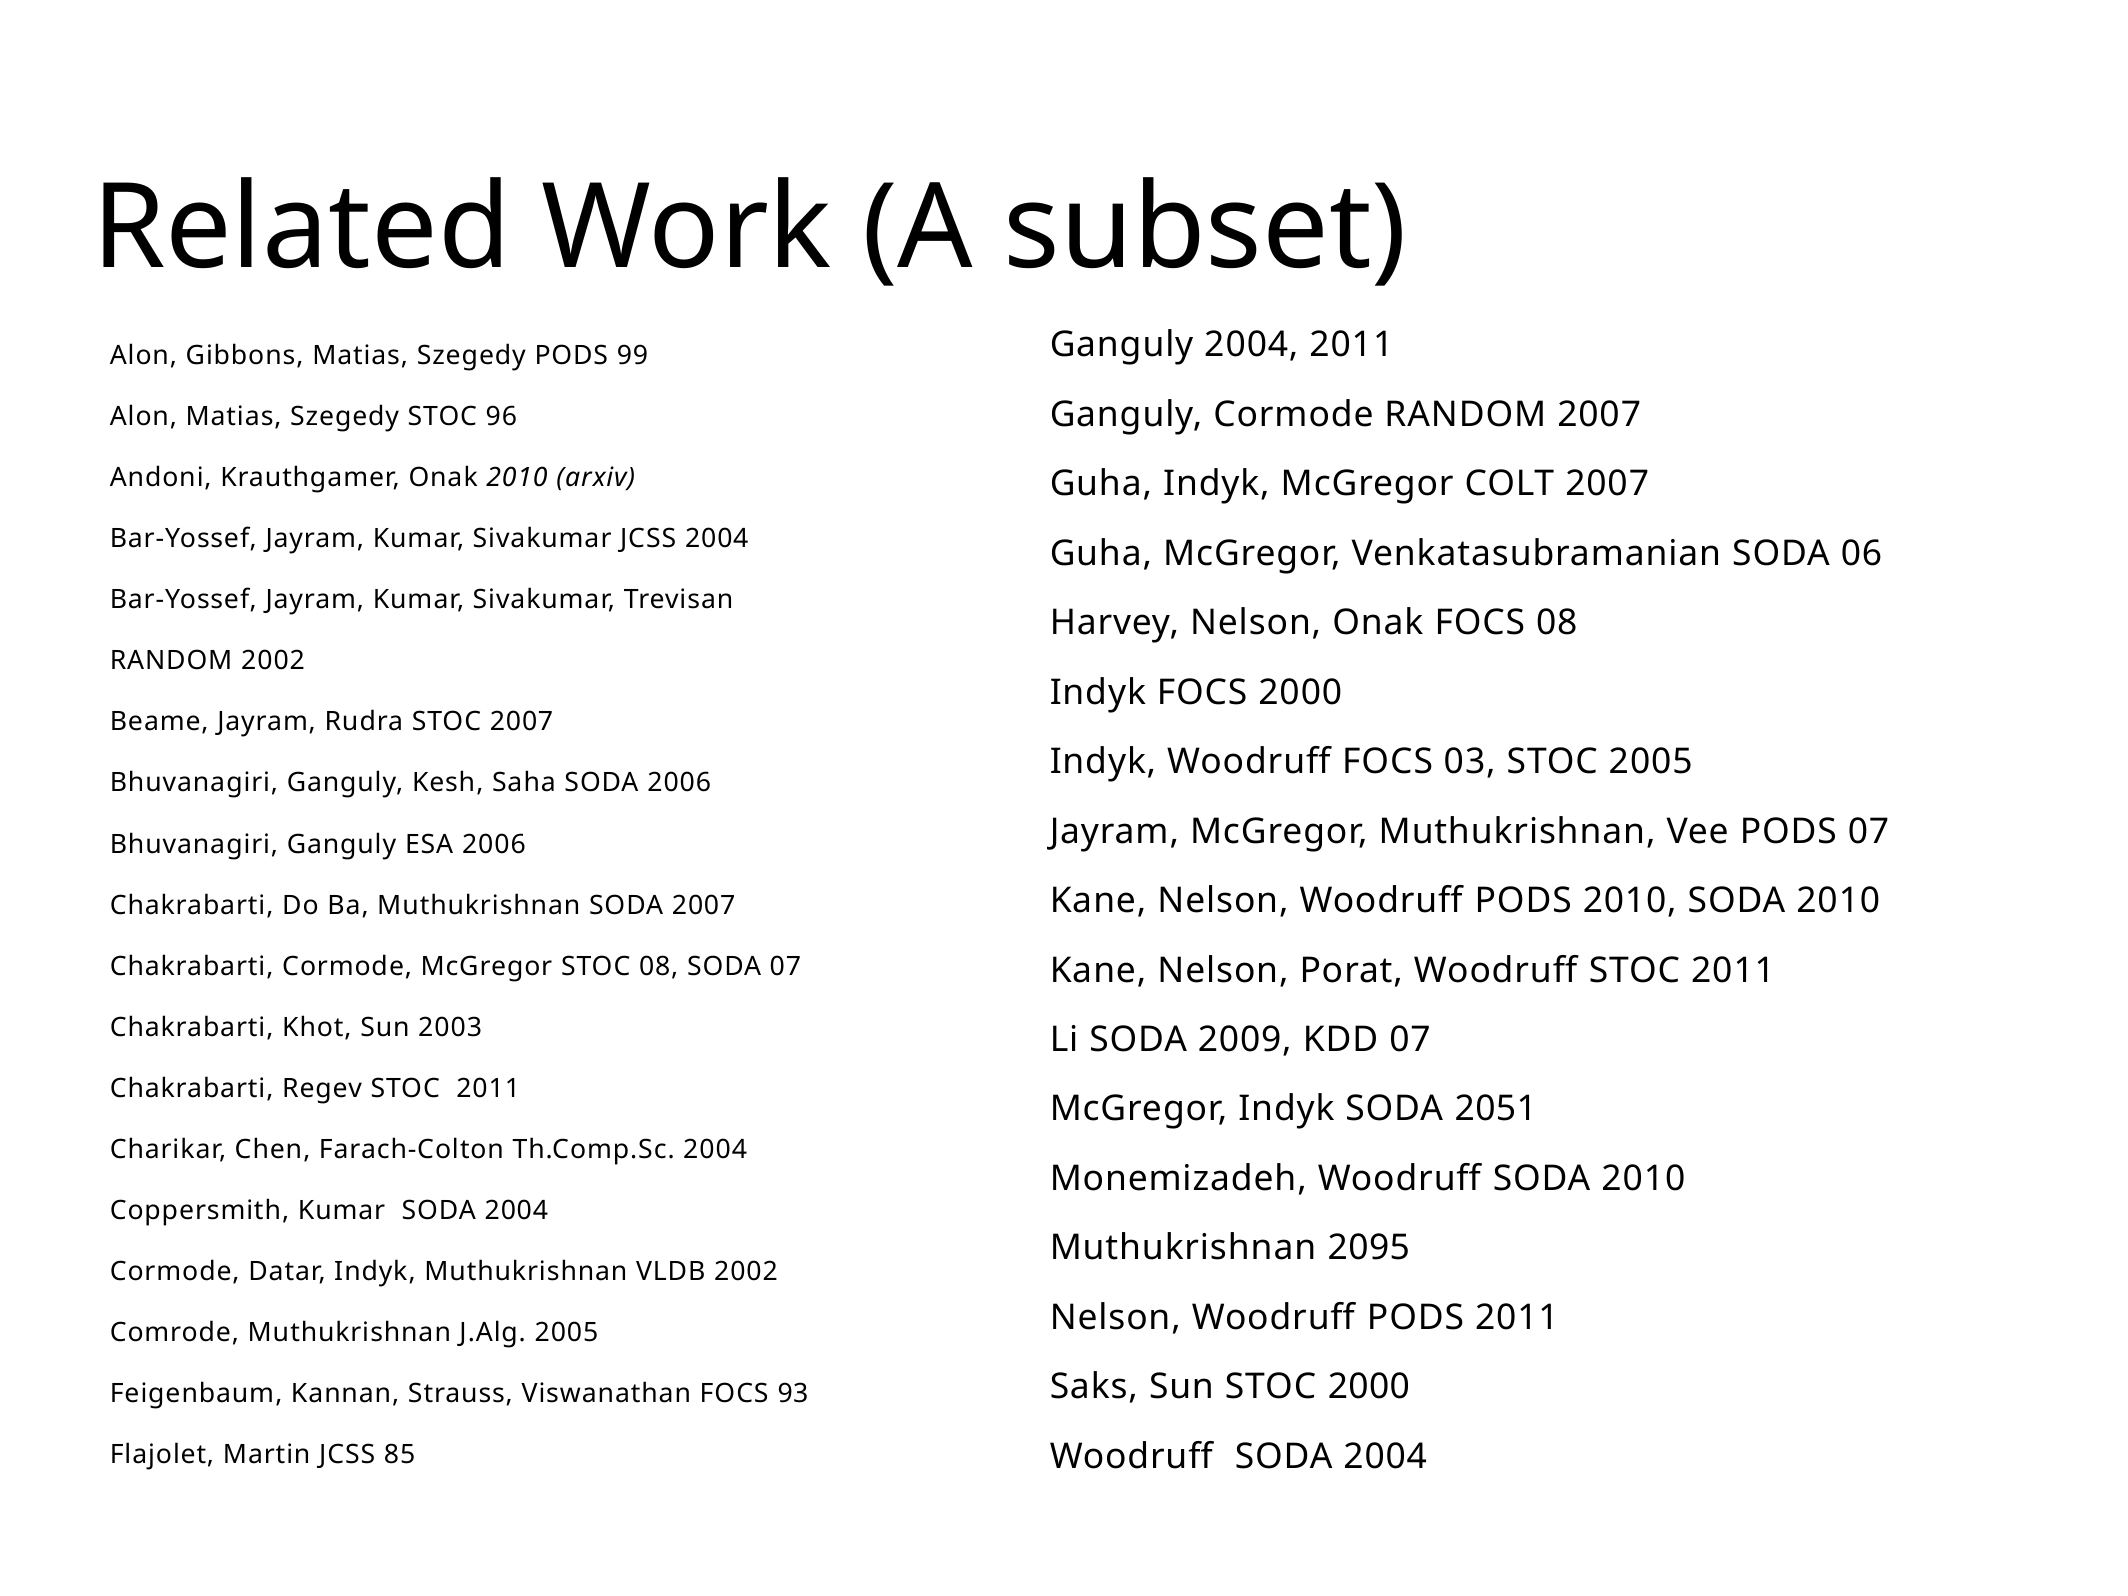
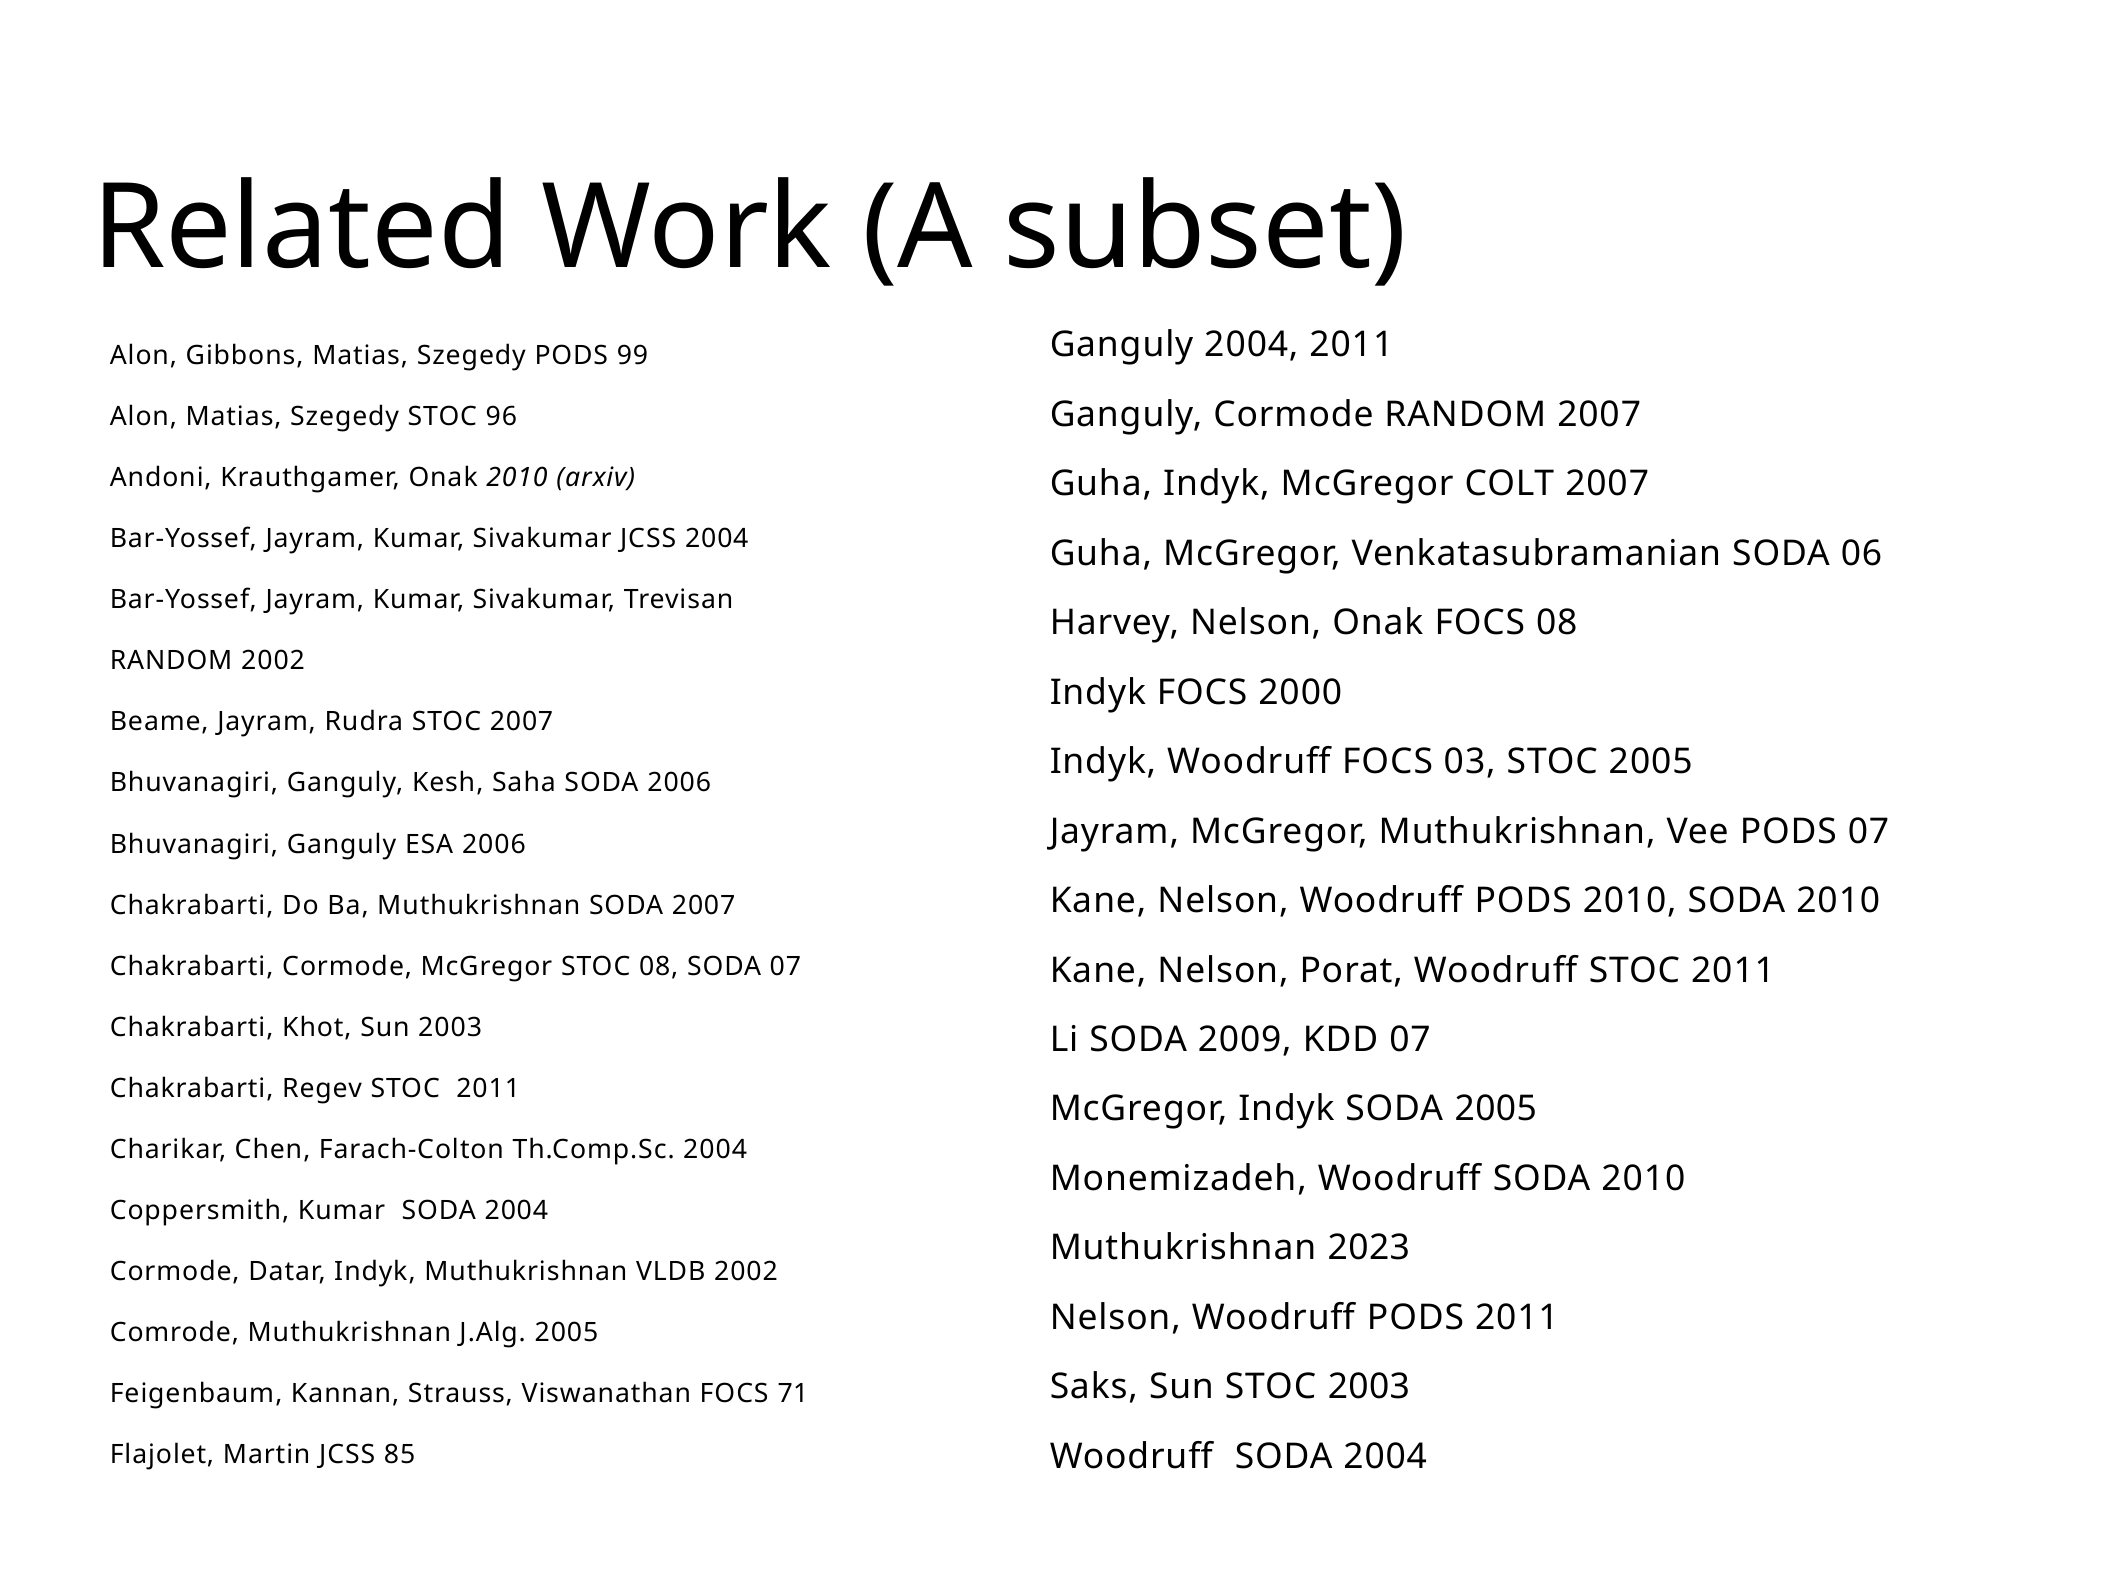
SODA 2051: 2051 -> 2005
2095: 2095 -> 2023
STOC 2000: 2000 -> 2003
93: 93 -> 71
